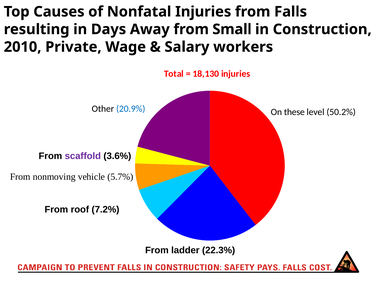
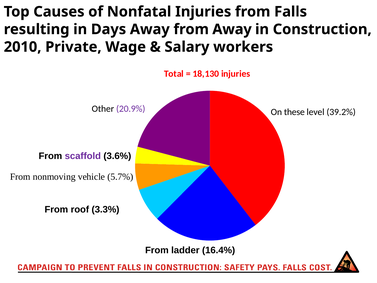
from Small: Small -> Away
20.9% colour: blue -> purple
50.2%: 50.2% -> 39.2%
7.2%: 7.2% -> 3.3%
22.3%: 22.3% -> 16.4%
